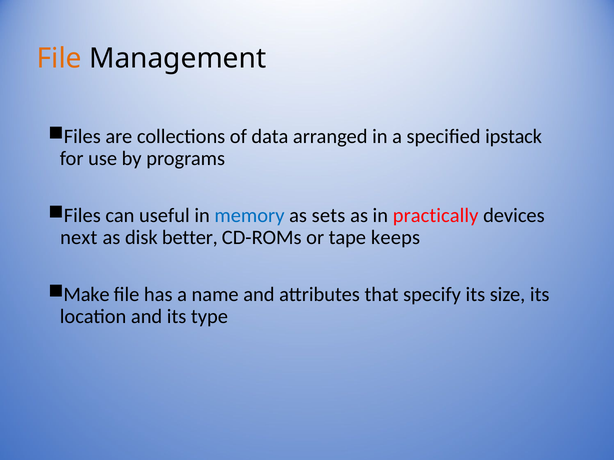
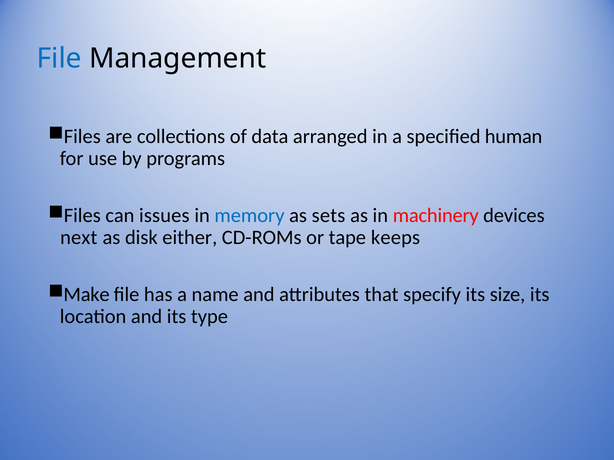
File at (59, 59) colour: orange -> blue
ipstack: ipstack -> human
useful: useful -> issues
practically: practically -> machinery
better: better -> either
